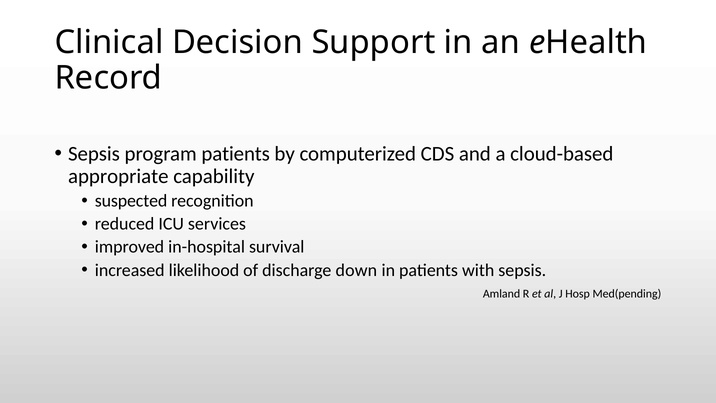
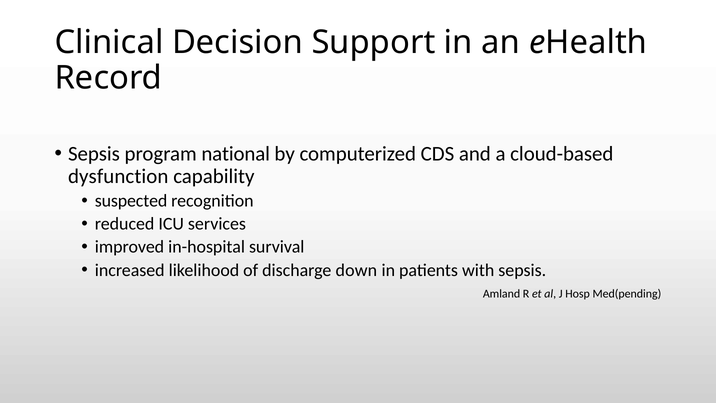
program patients: patients -> national
appropriate: appropriate -> dysfunction
